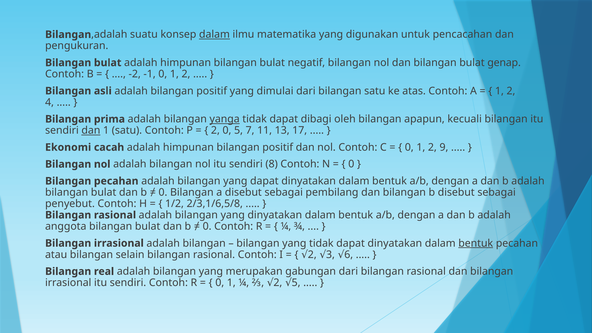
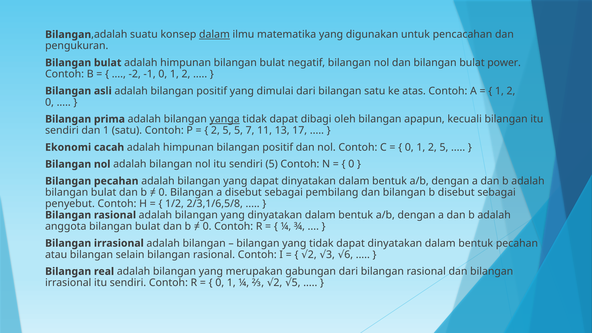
genap: genap -> power
4 at (50, 102): 4 -> 0
dan at (91, 130) underline: present -> none
0 at (227, 130): 0 -> 5
1 2 9: 9 -> 5
sendiri 8: 8 -> 5
bentuk at (476, 243) underline: present -> none
